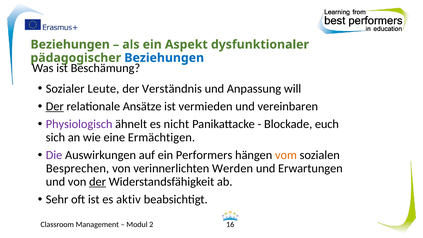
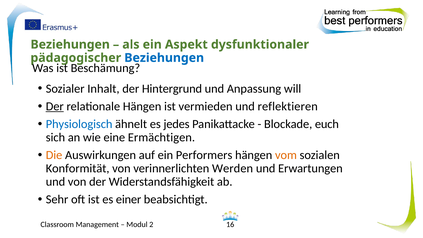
Leute: Leute -> Inhalt
Verständnis: Verständnis -> Hintergrund
relationale Ansätze: Ansätze -> Hängen
vereinbaren: vereinbaren -> reflektieren
Physiologisch colour: purple -> blue
nicht: nicht -> jedes
Die colour: purple -> orange
Besprechen: Besprechen -> Konformität
der at (98, 182) underline: present -> none
aktiv: aktiv -> einer
